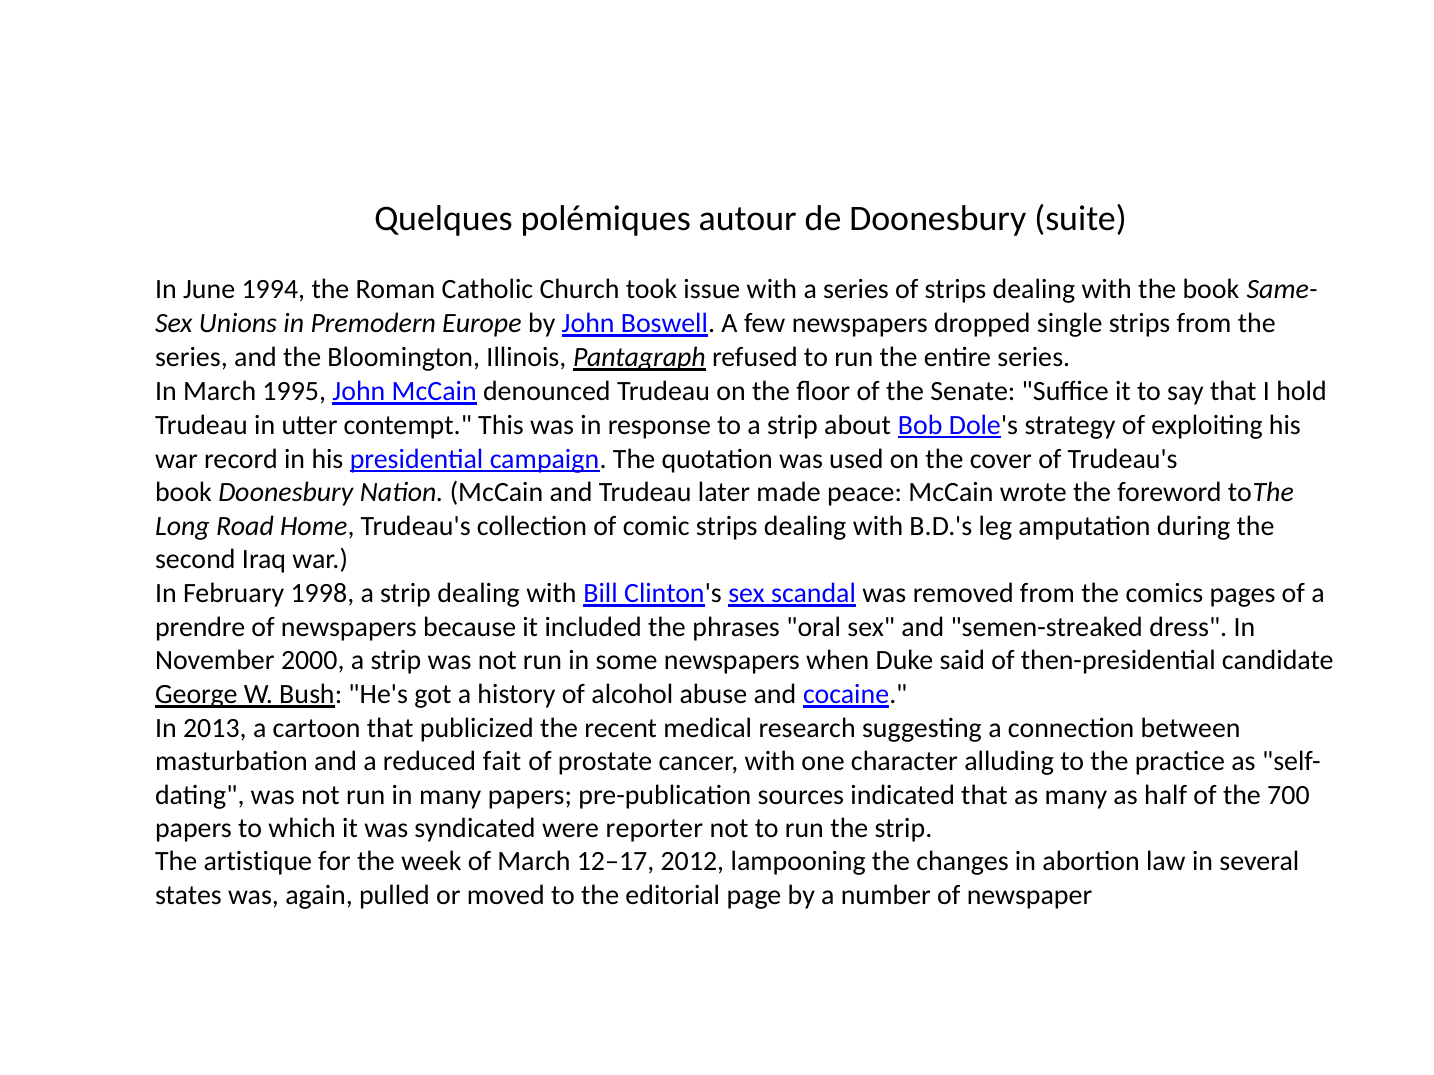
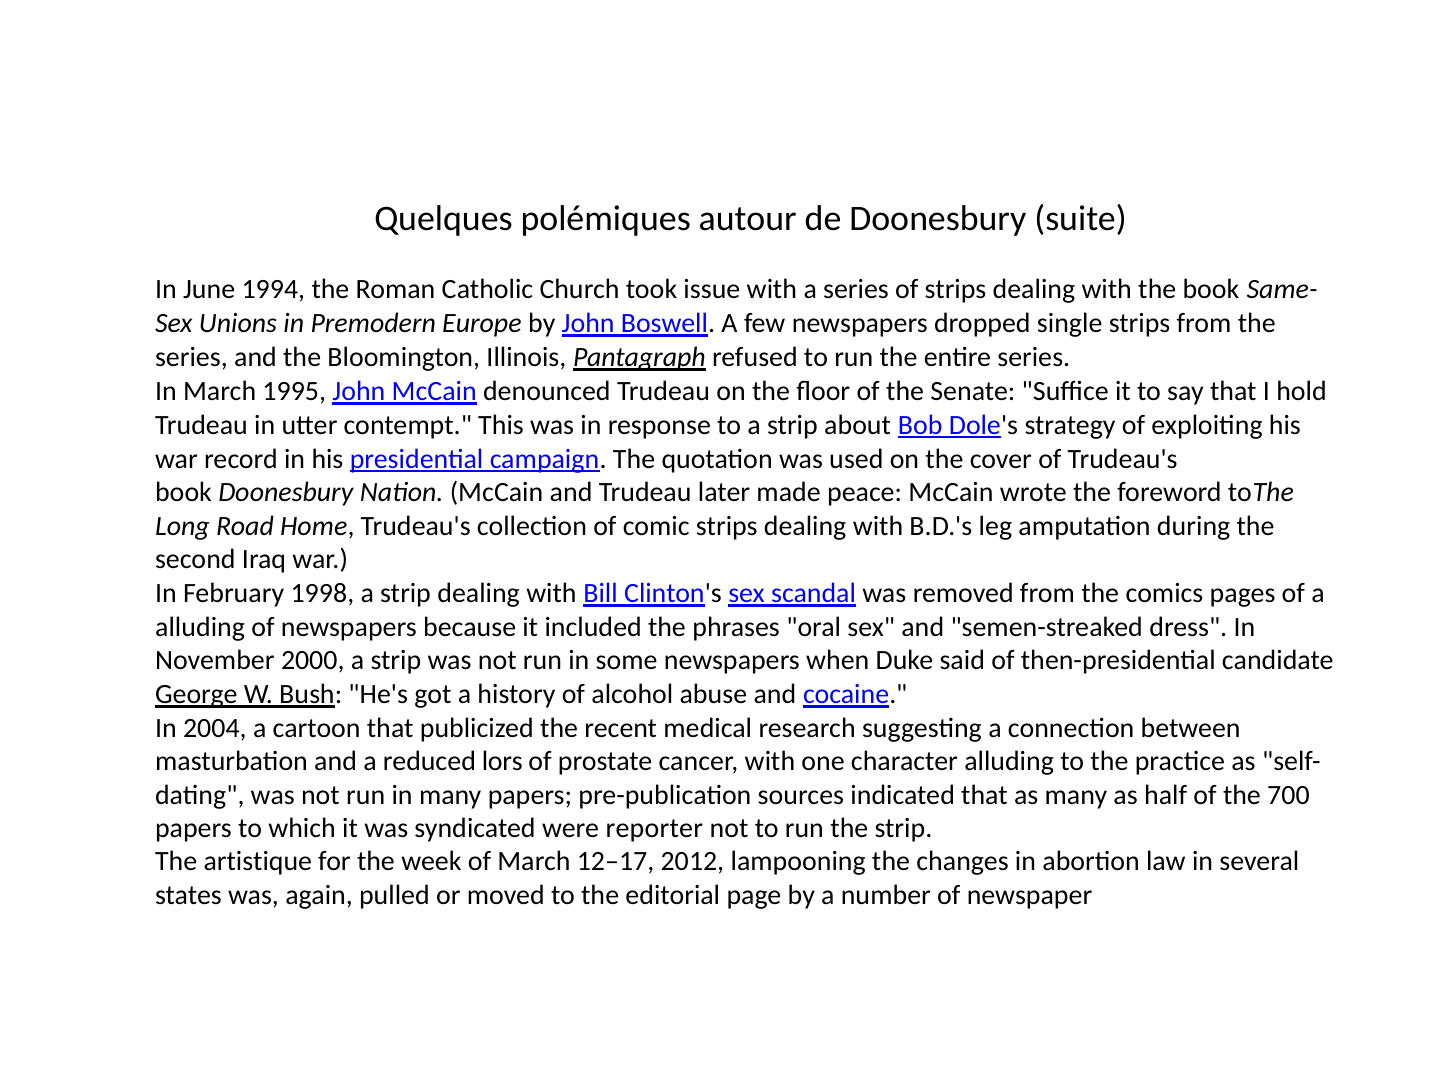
prendre at (200, 627): prendre -> alluding
2013: 2013 -> 2004
fait: fait -> lors
